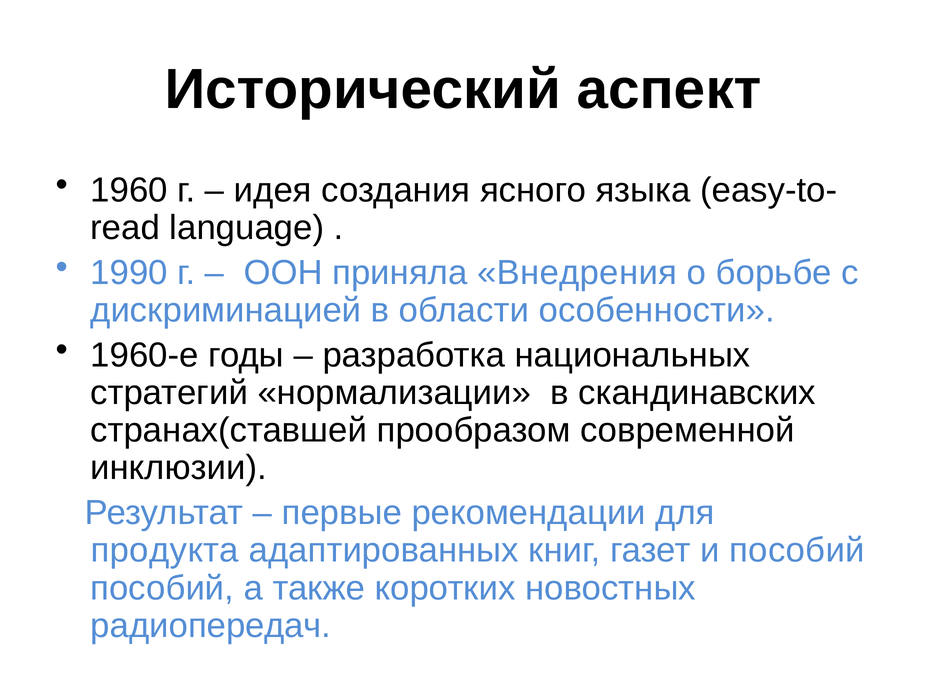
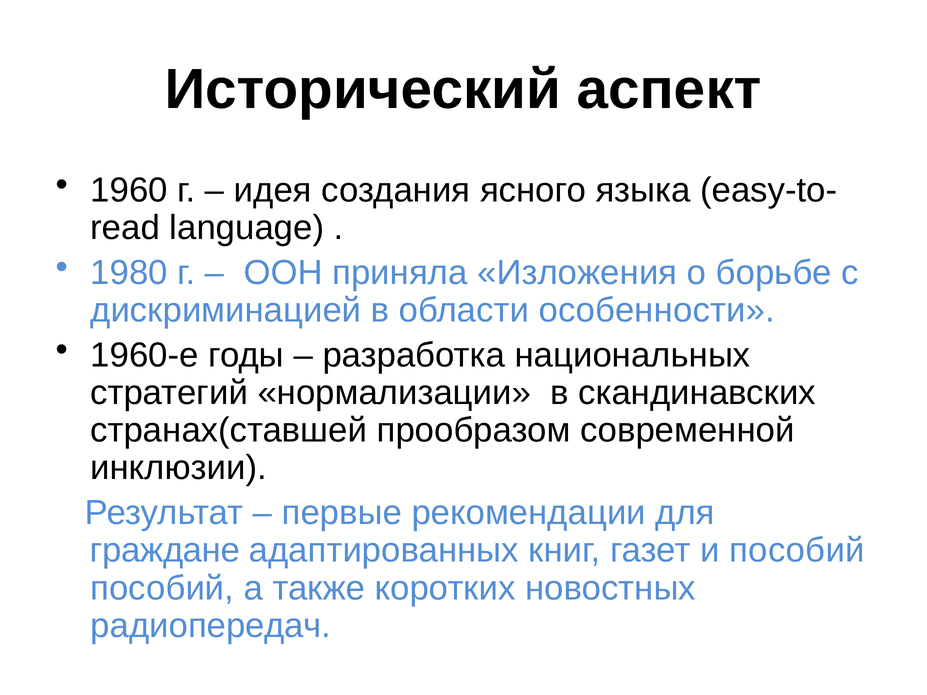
1990: 1990 -> 1980
Внедрения: Внедрения -> Изложения
продукта: продукта -> граждане
